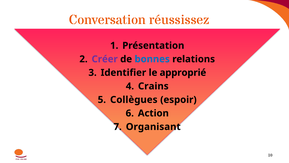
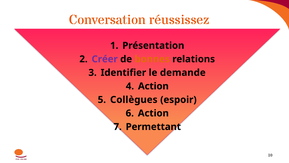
bonnes colour: blue -> orange
approprié: approprié -> demande
Crains at (153, 86): Crains -> Action
Organisant: Organisant -> Permettant
